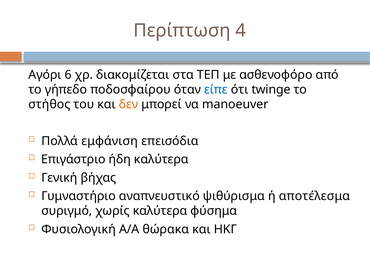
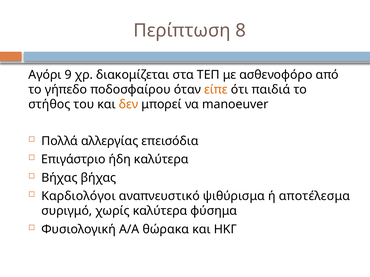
4: 4 -> 8
6: 6 -> 9
είπε colour: blue -> orange
twinge: twinge -> παιδιά
εμφάνιση: εμφάνιση -> αλλεργίας
Γενική at (59, 178): Γενική -> Βήχας
Γυμναστήριο: Γυμναστήριο -> Καρδιολόγοι
